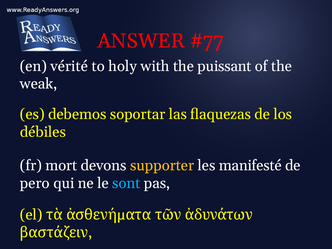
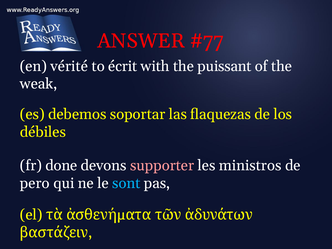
holy: holy -> écrit
mort: mort -> done
supporter colour: yellow -> pink
manifesté: manifesté -> ministros
